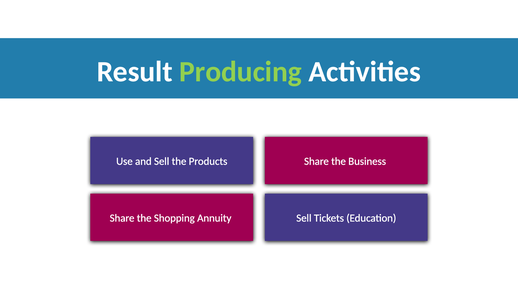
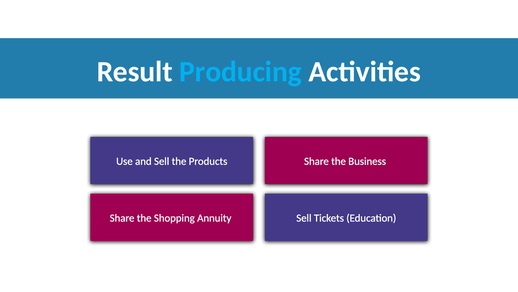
Producing colour: light green -> light blue
